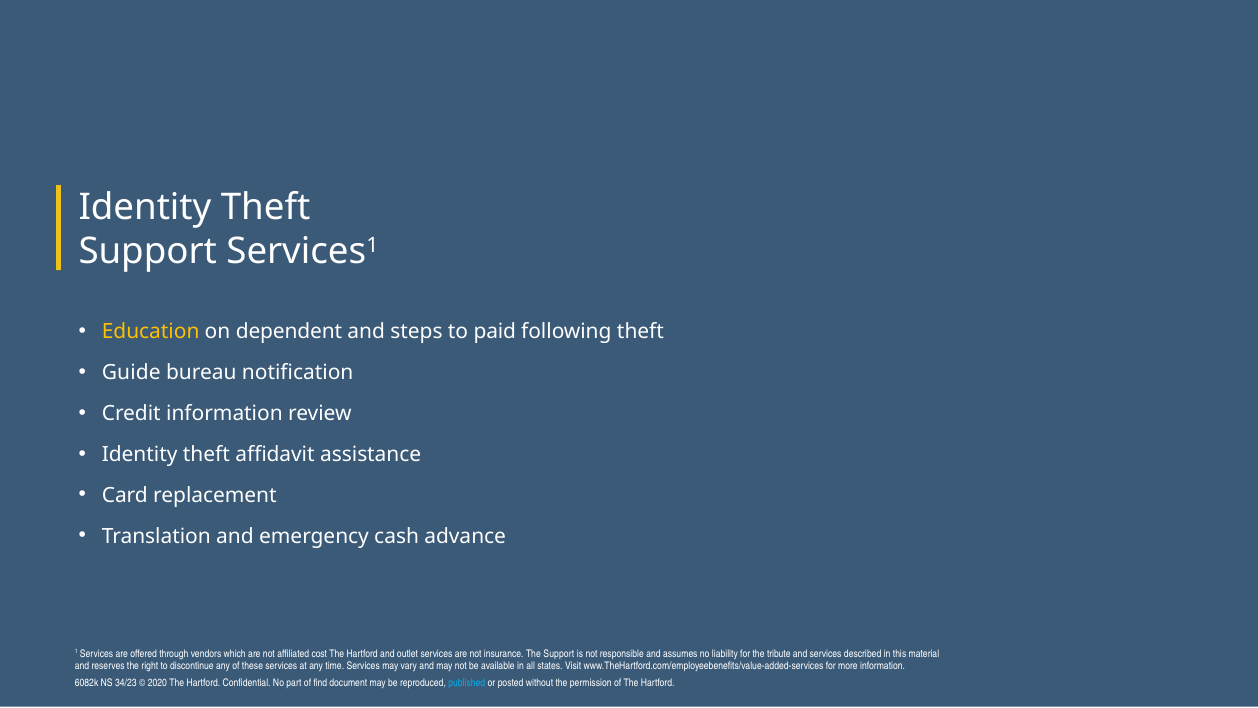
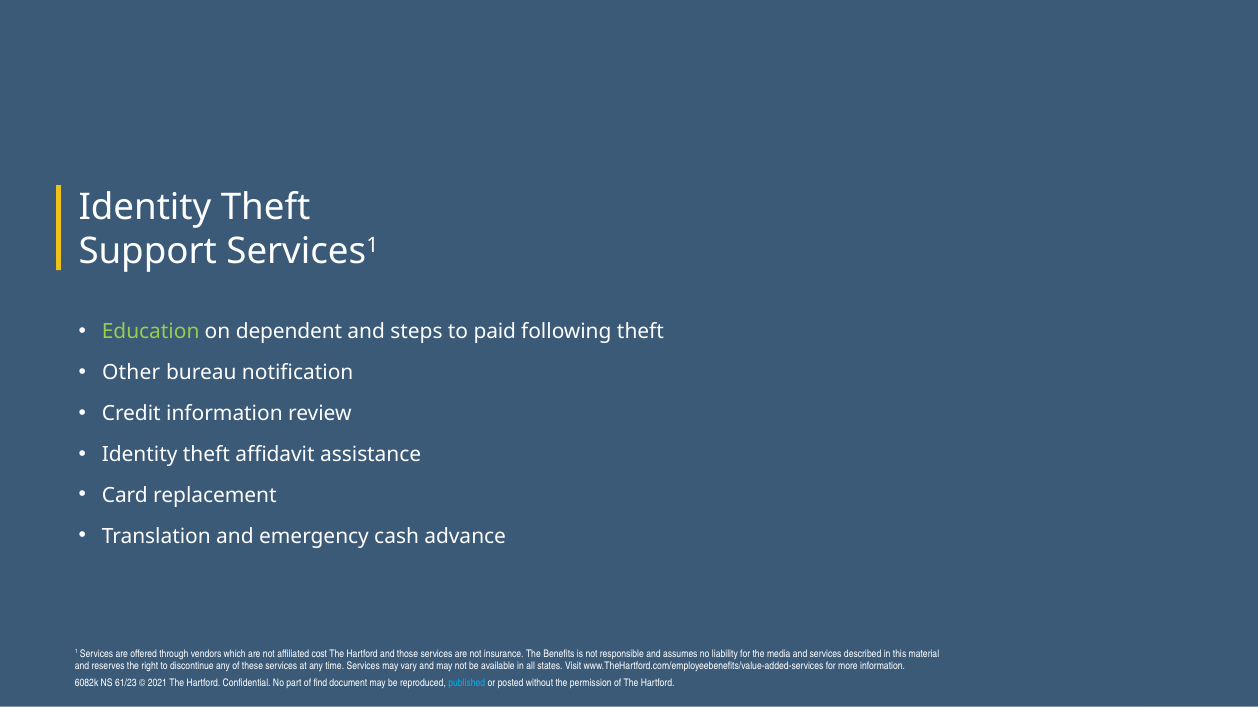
Education colour: yellow -> light green
Guide: Guide -> Other
outlet: outlet -> those
The Support: Support -> Benefits
tribute: tribute -> media
34/23: 34/23 -> 61/23
2020: 2020 -> 2021
